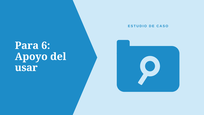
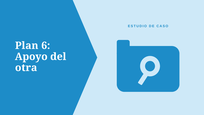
Para: Para -> Plan
usar: usar -> otra
